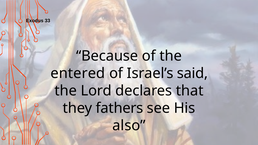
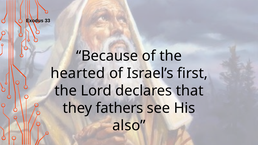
entered: entered -> hearted
said: said -> first
